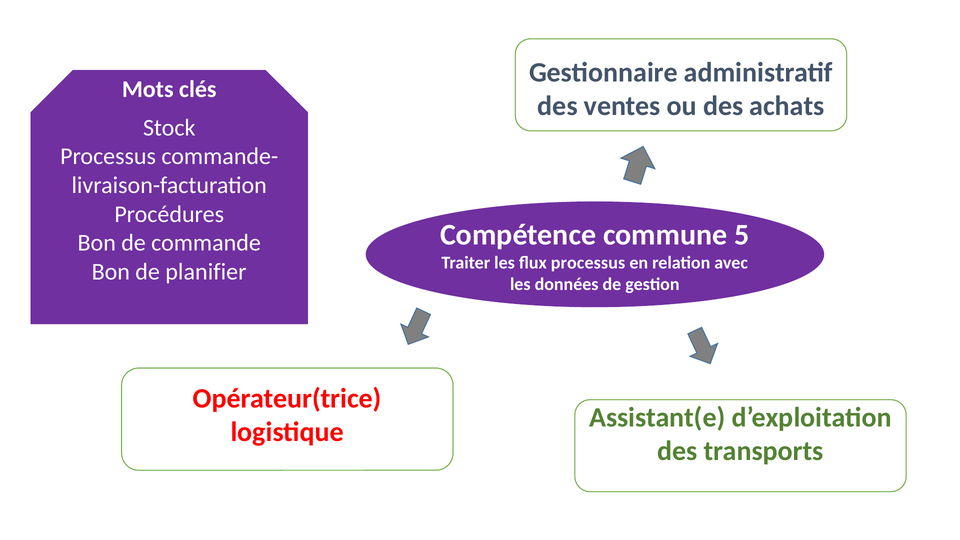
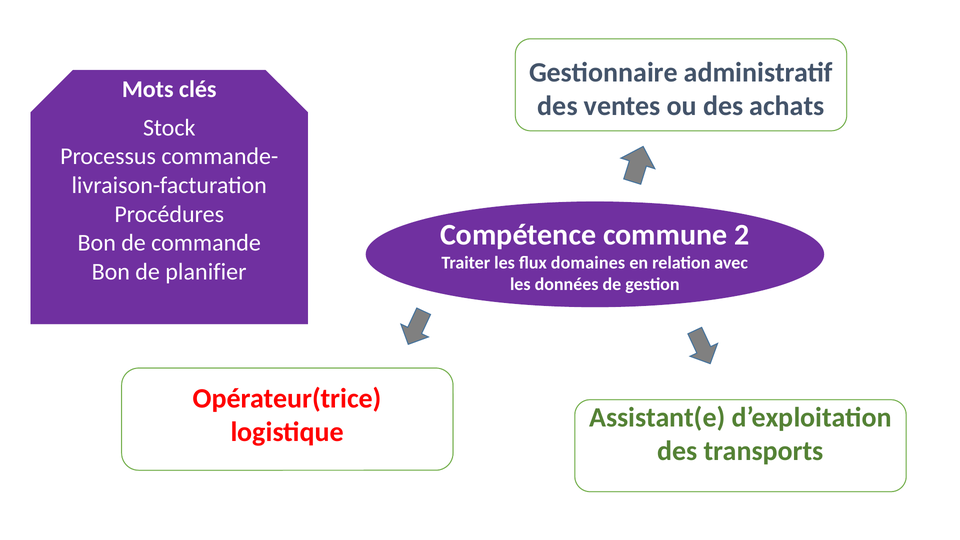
5: 5 -> 2
flux processus: processus -> domaines
